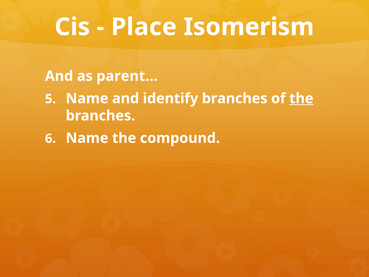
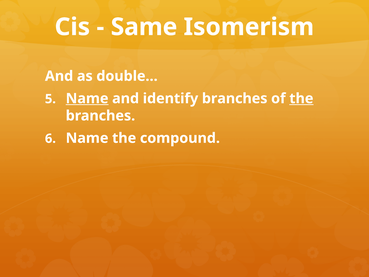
Place: Place -> Same
parent…: parent… -> double…
Name at (87, 98) underline: none -> present
